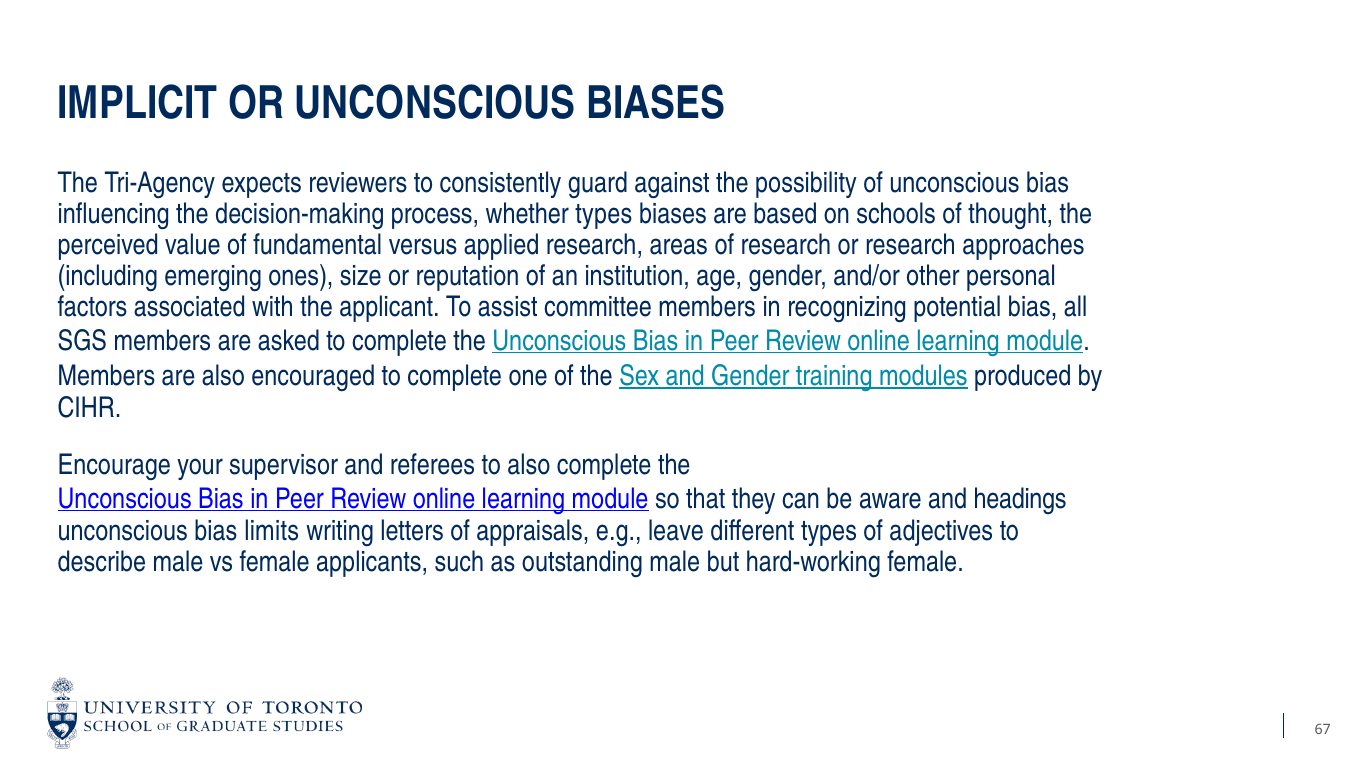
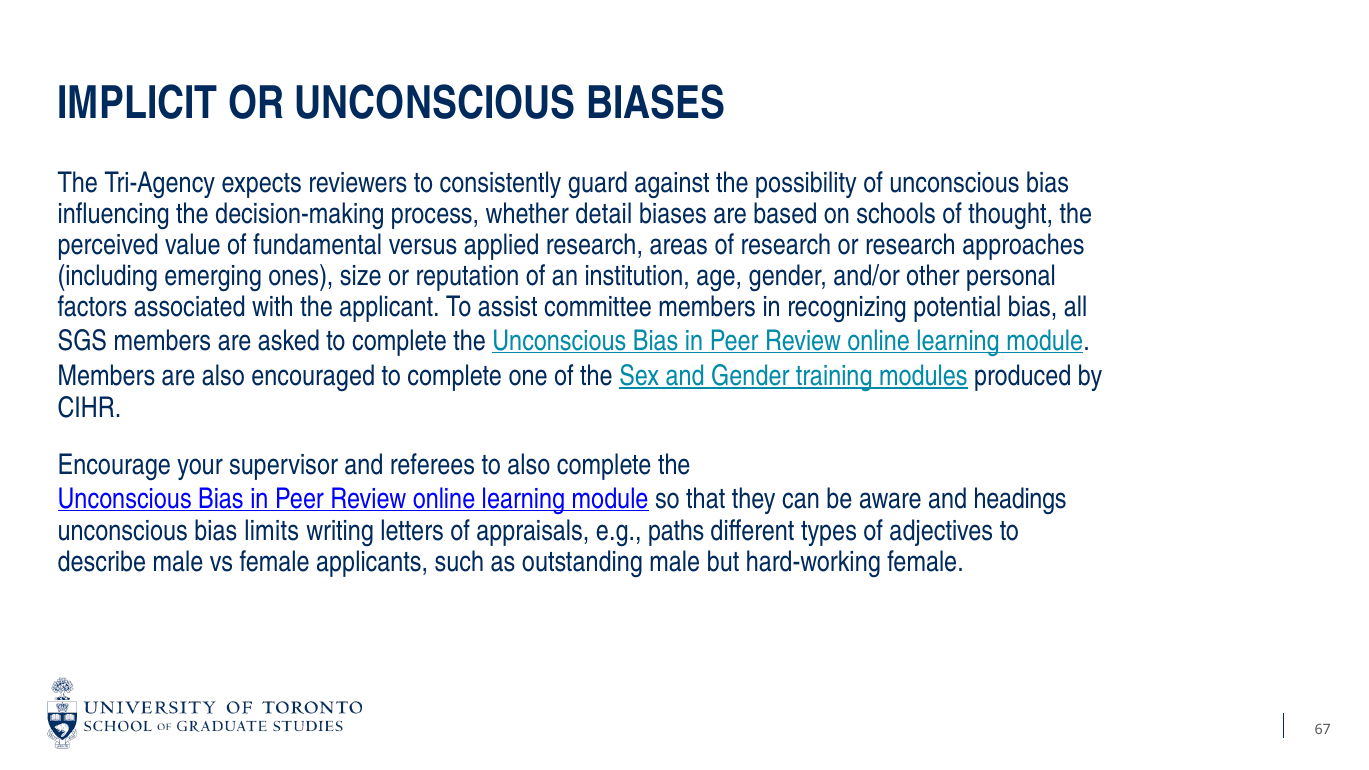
whether types: types -> detail
leave: leave -> paths
